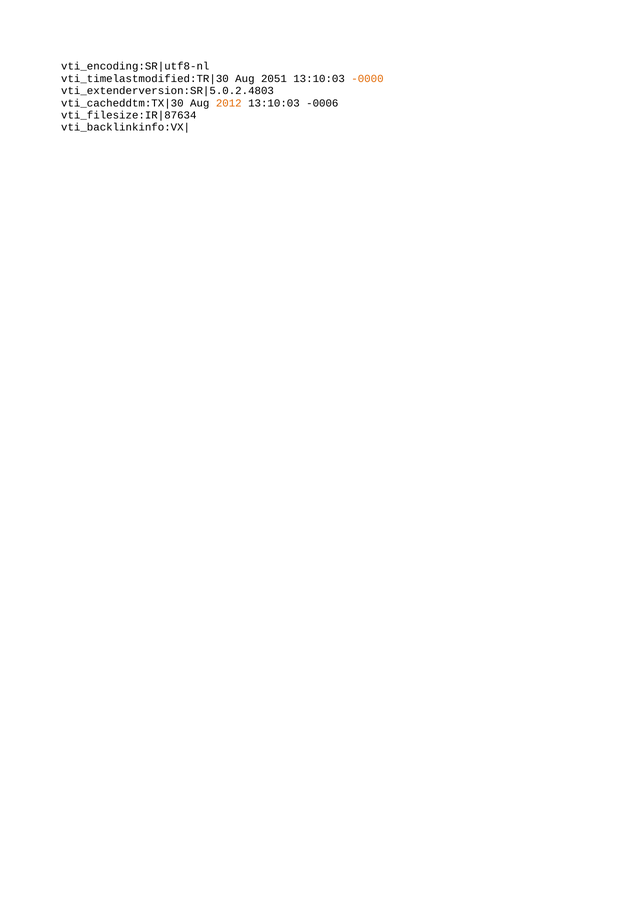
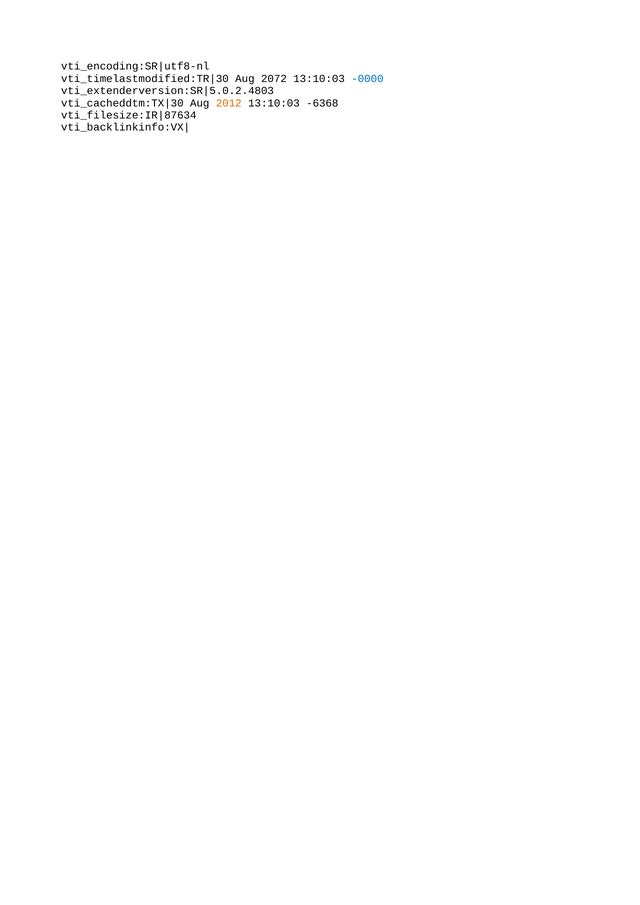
2051: 2051 -> 2072
-0000 colour: orange -> blue
-0006: -0006 -> -6368
